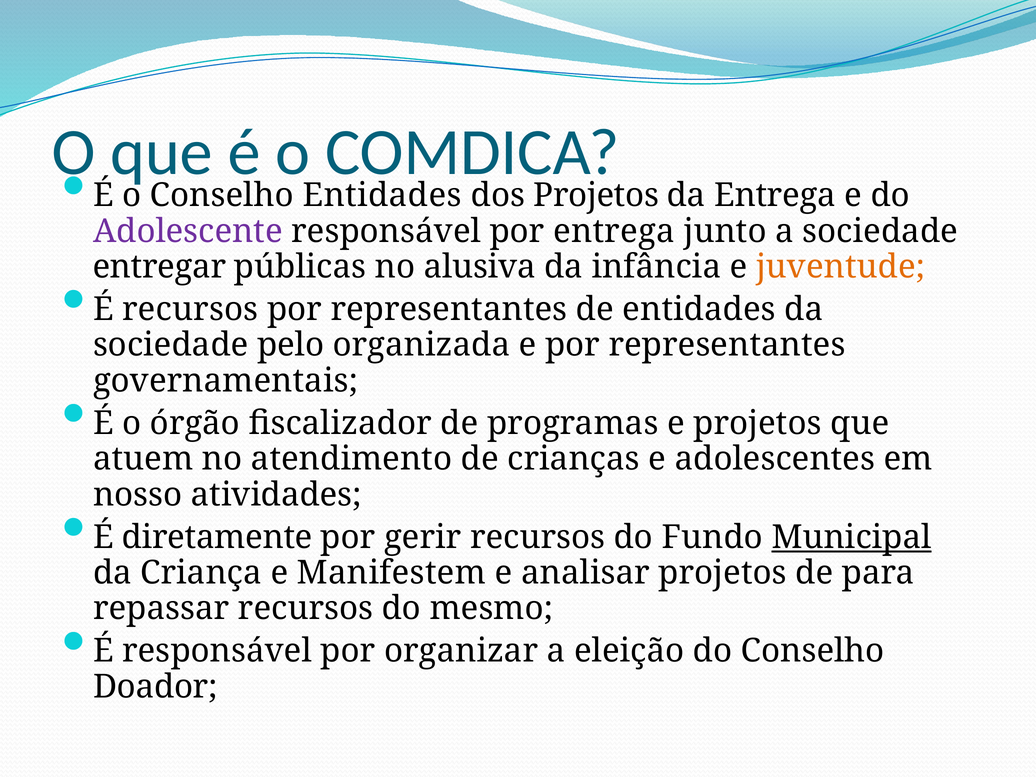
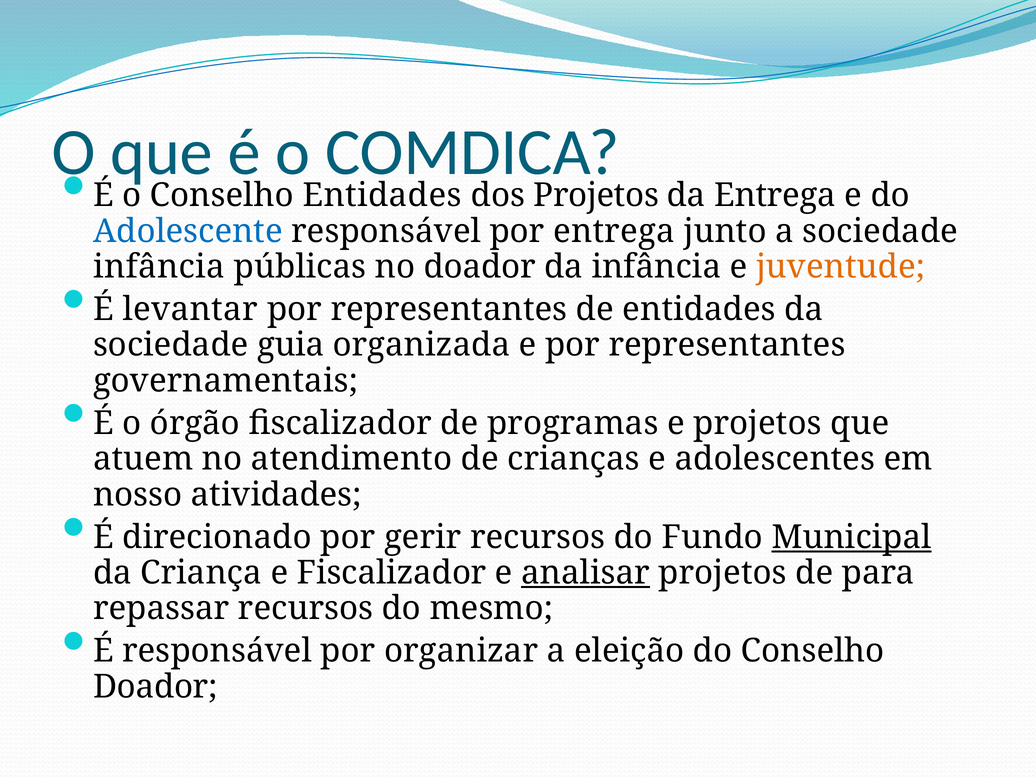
Adolescente colour: purple -> blue
entregar at (159, 267): entregar -> infância
no alusiva: alusiva -> doador
É recursos: recursos -> levantar
pelo: pelo -> guia
diretamente: diretamente -> direcionado
e Manifestem: Manifestem -> Fiscalizador
analisar underline: none -> present
